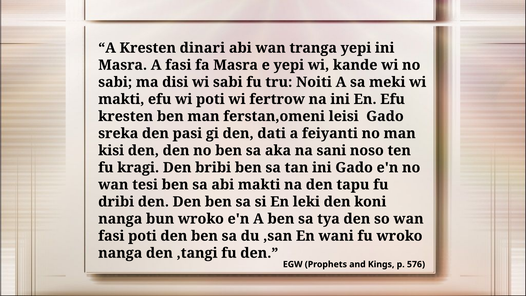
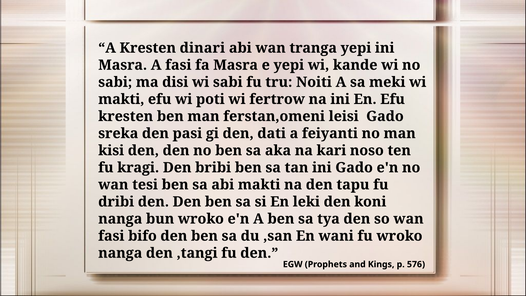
sani: sani -> kari
fasi poti: poti -> bifo
